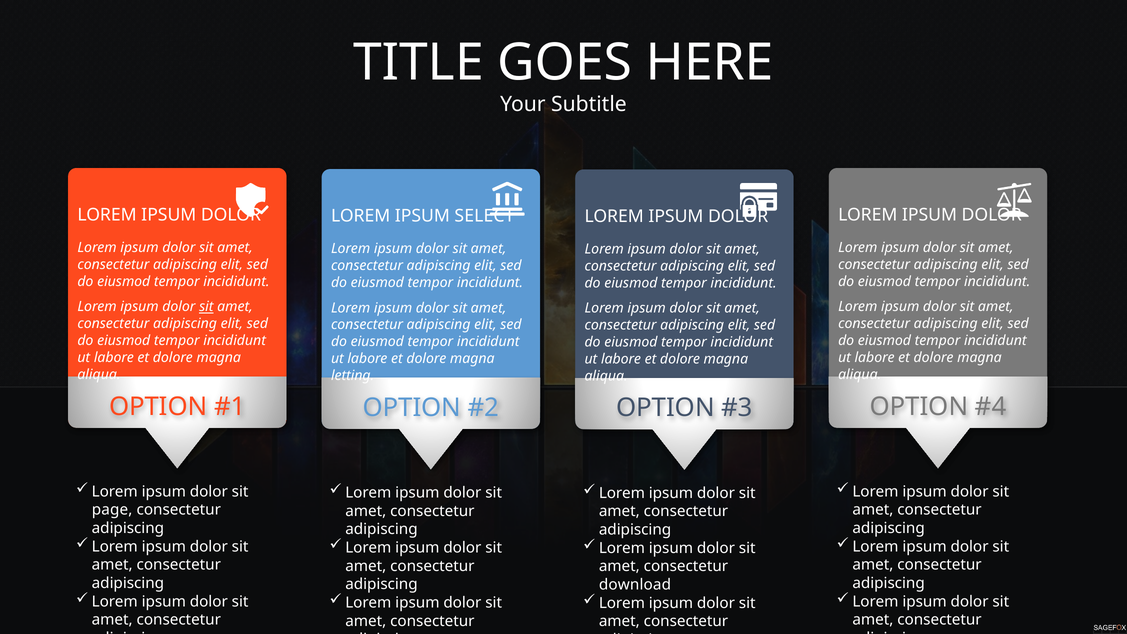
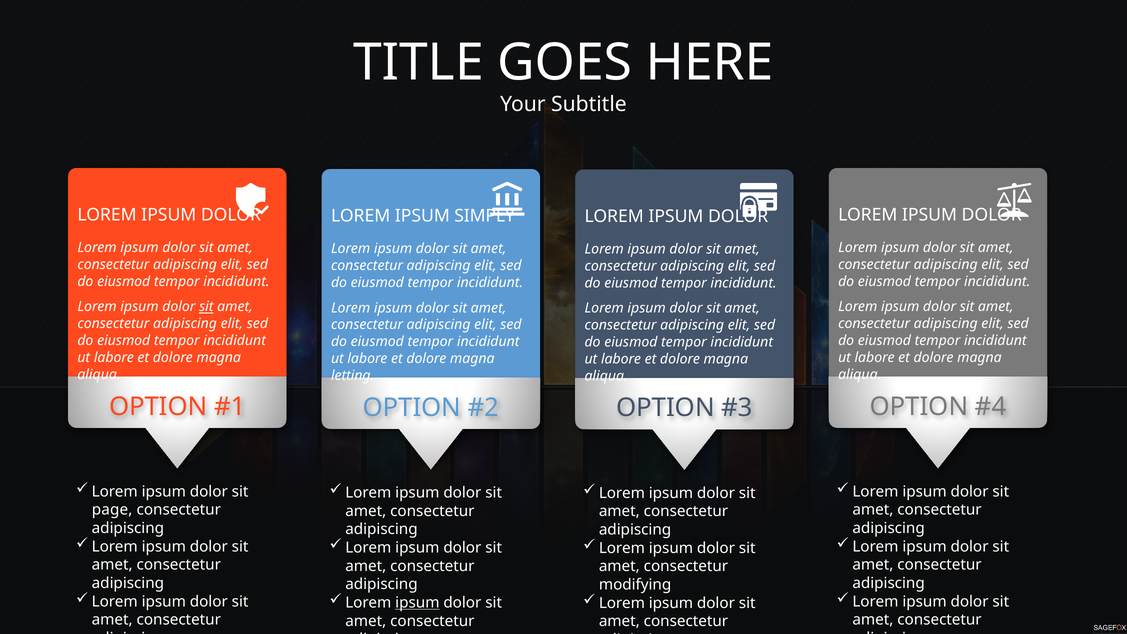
SELECT: SELECT -> SIMPLY
download: download -> modifying
ipsum at (417, 603) underline: none -> present
